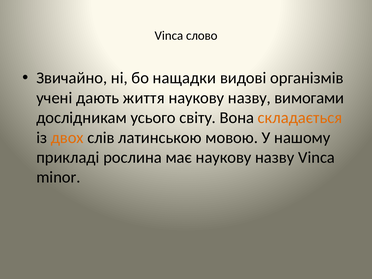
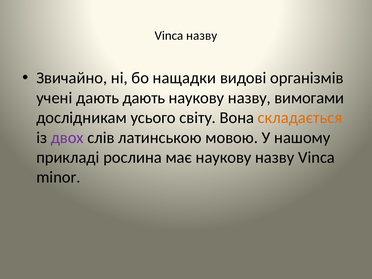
Vinca слово: слово -> назву
дають життя: життя -> дають
двох colour: orange -> purple
